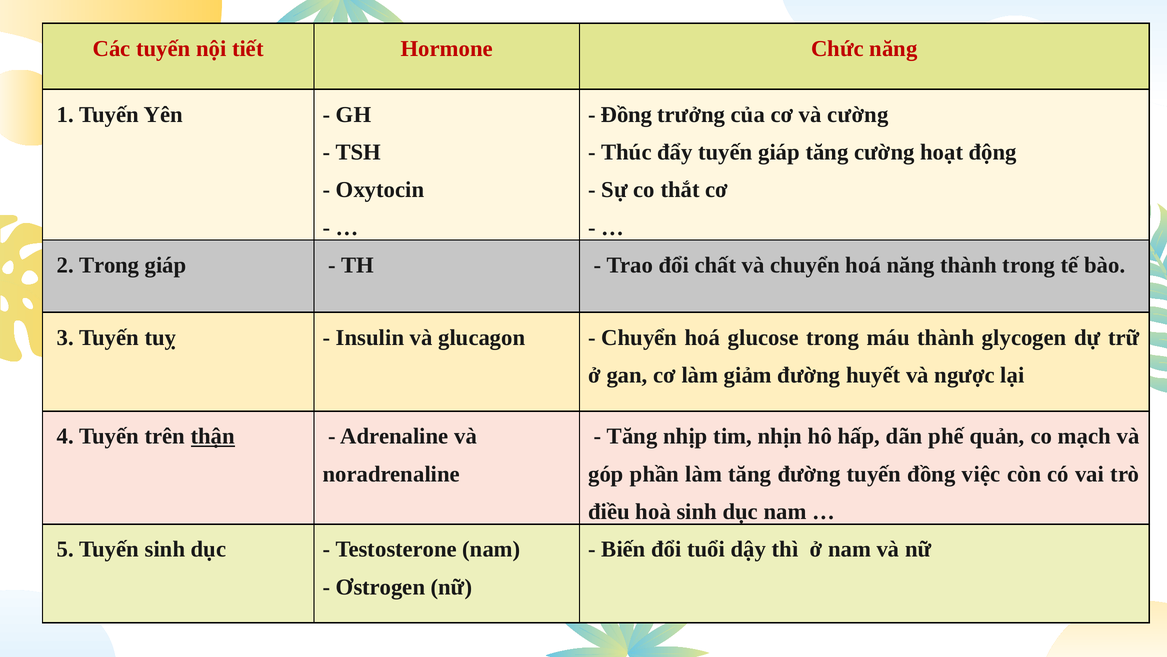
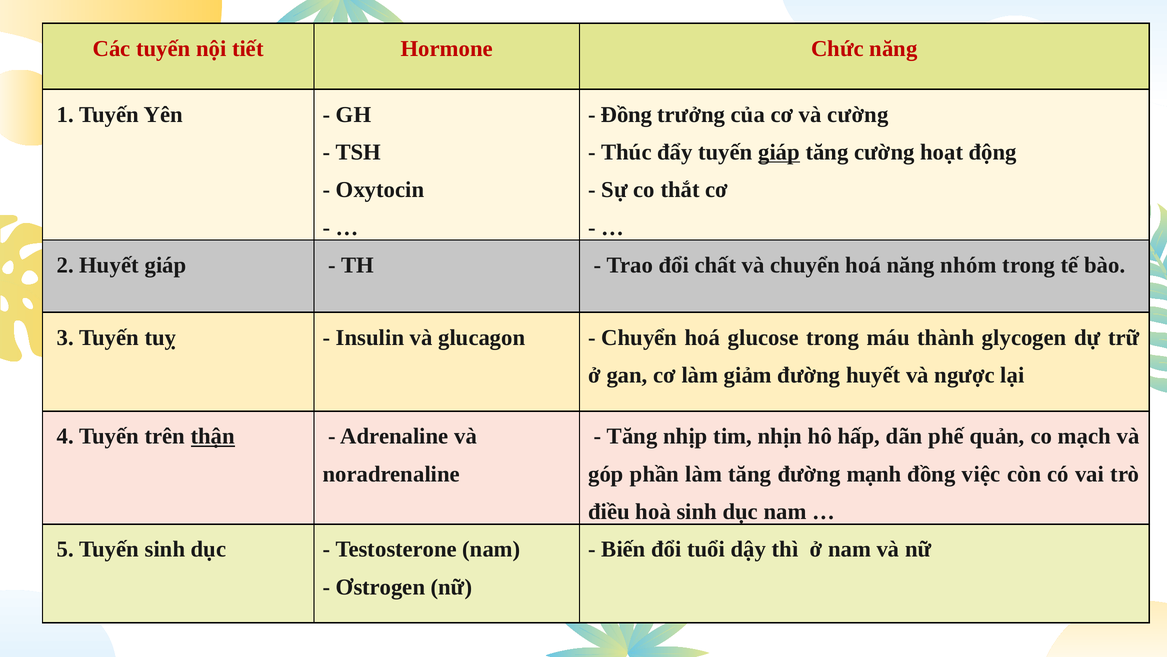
giáp at (779, 152) underline: none -> present
2 Trong: Trong -> Huyết
năng thành: thành -> nhóm
đường tuyến: tuyến -> mạnh
